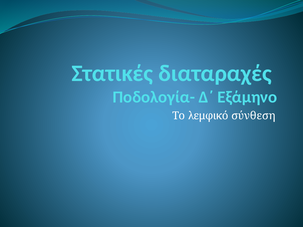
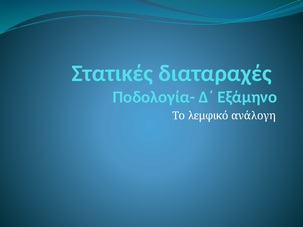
σύνθεση: σύνθεση -> ανάλογη
